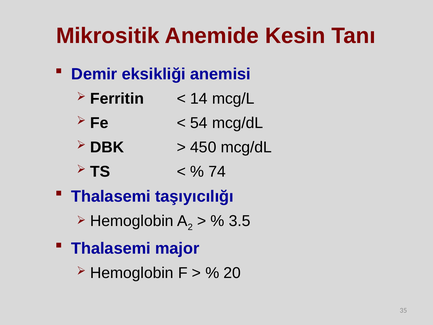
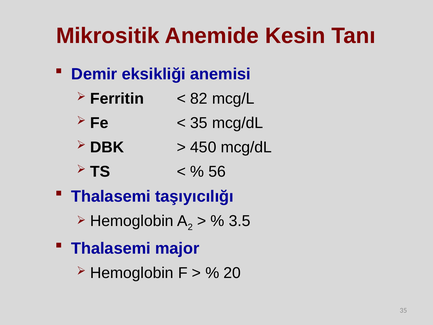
14: 14 -> 82
54 at (199, 123): 54 -> 35
74: 74 -> 56
